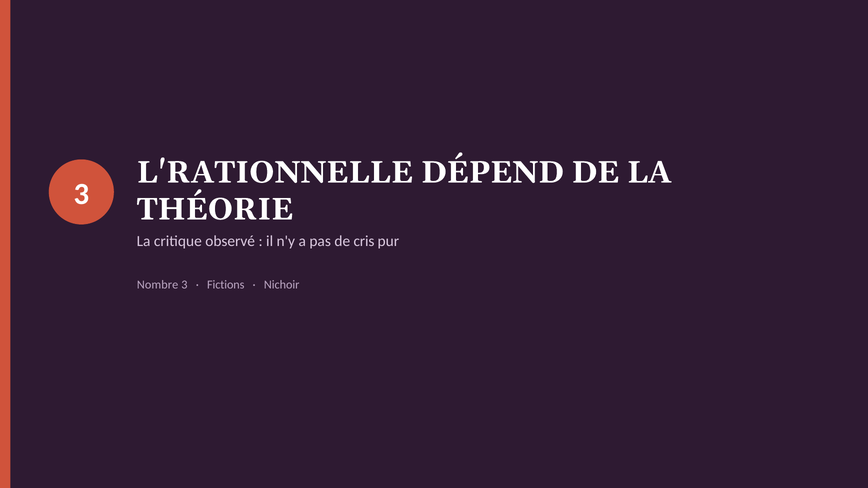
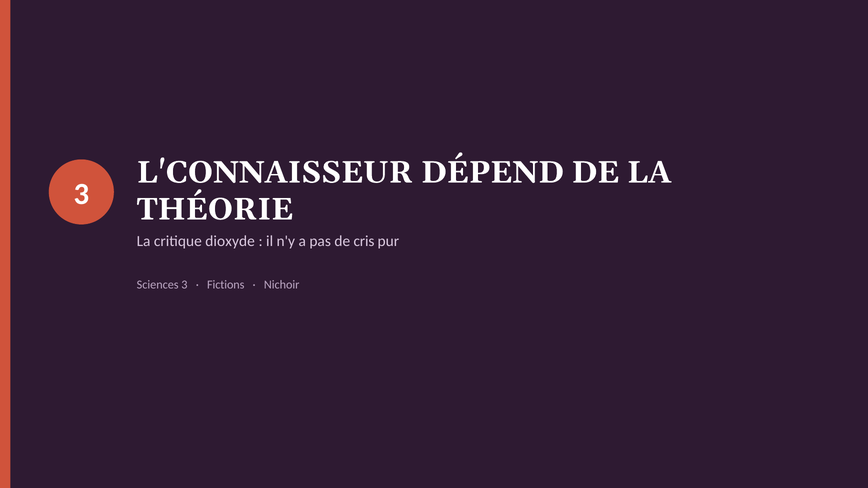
L'RATIONNELLE: L'RATIONNELLE -> L'CONNAISSEUR
observé: observé -> dioxyde
Nombre: Nombre -> Sciences
